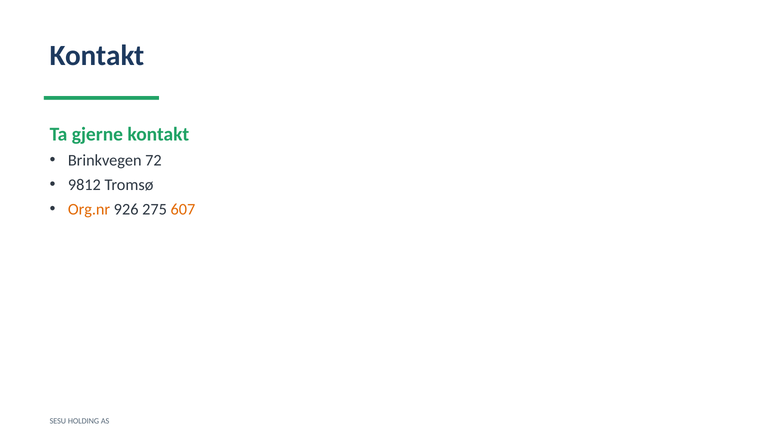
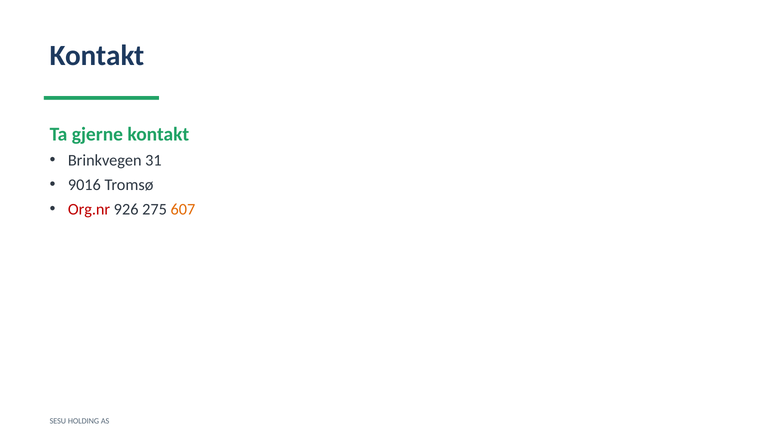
72: 72 -> 31
9812: 9812 -> 9016
Org.nr colour: orange -> red
